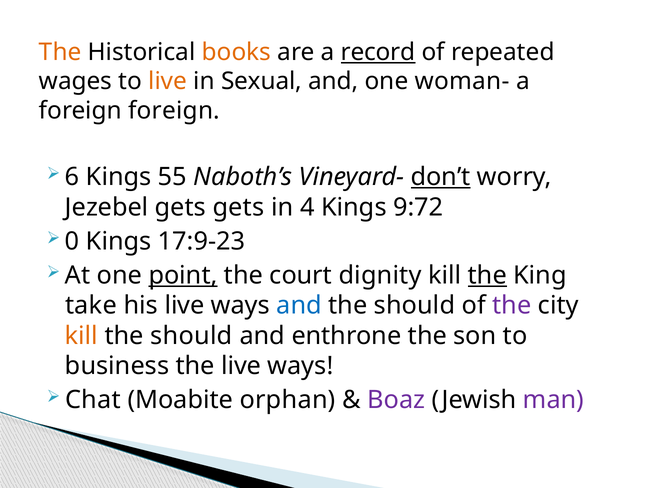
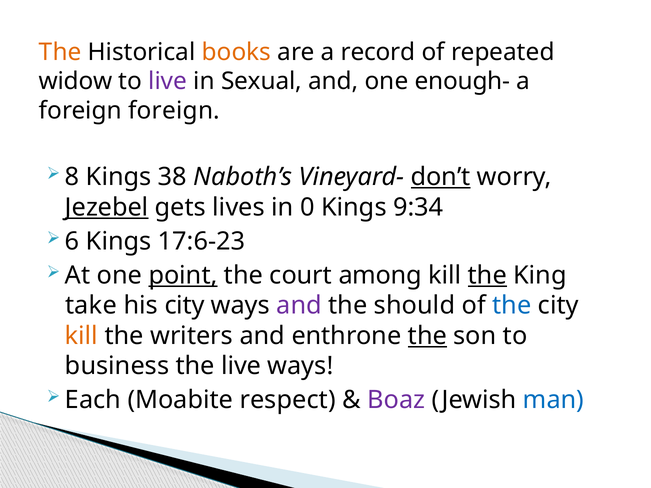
record underline: present -> none
wages: wages -> widow
live at (168, 81) colour: orange -> purple
woman-: woman- -> enough-
6: 6 -> 8
55: 55 -> 38
Jezebel underline: none -> present
gets gets: gets -> lives
4: 4 -> 0
9:72: 9:72 -> 9:34
0: 0 -> 6
17:9-23: 17:9-23 -> 17:6-23
dignity: dignity -> among
his live: live -> city
and at (299, 306) colour: blue -> purple
the at (512, 306) colour: purple -> blue
should at (191, 336): should -> writers
the at (427, 336) underline: none -> present
Chat: Chat -> Each
orphan: orphan -> respect
man colour: purple -> blue
